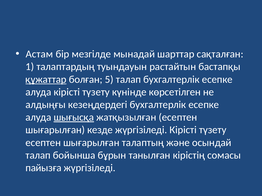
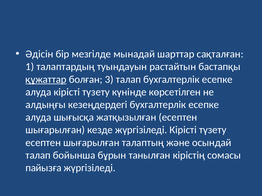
Астам: Астам -> Әдiсiн
5: 5 -> 3
шығысқа underline: present -> none
